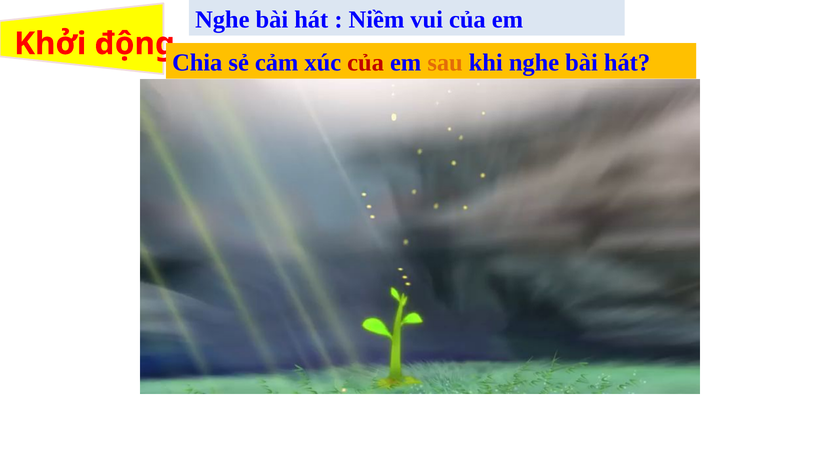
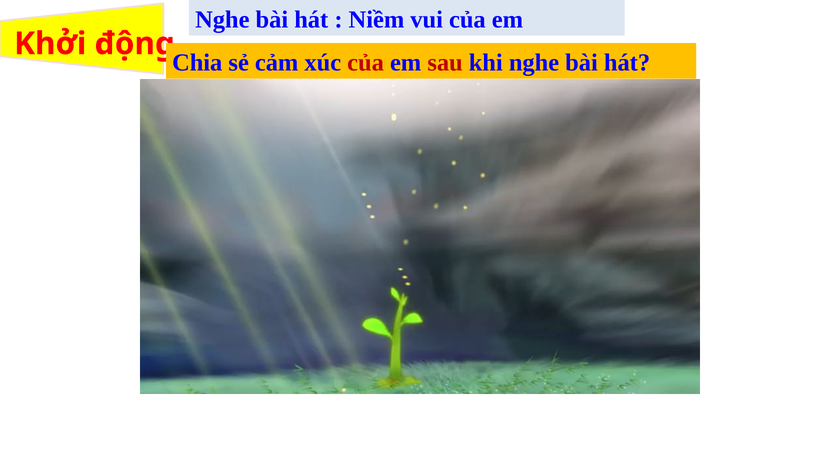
sau colour: orange -> red
